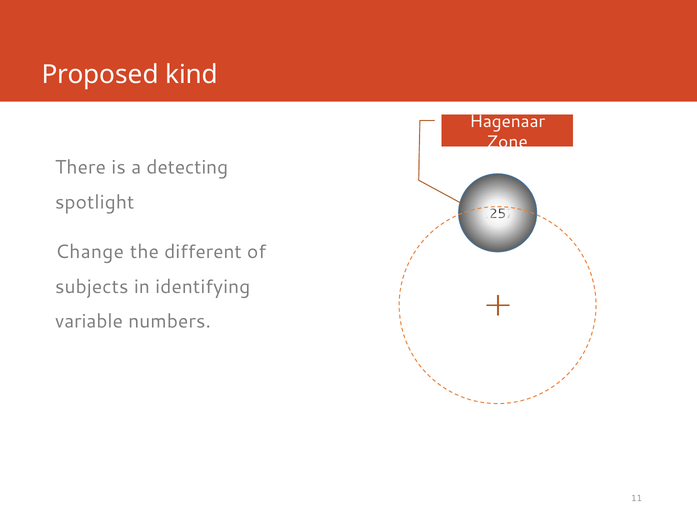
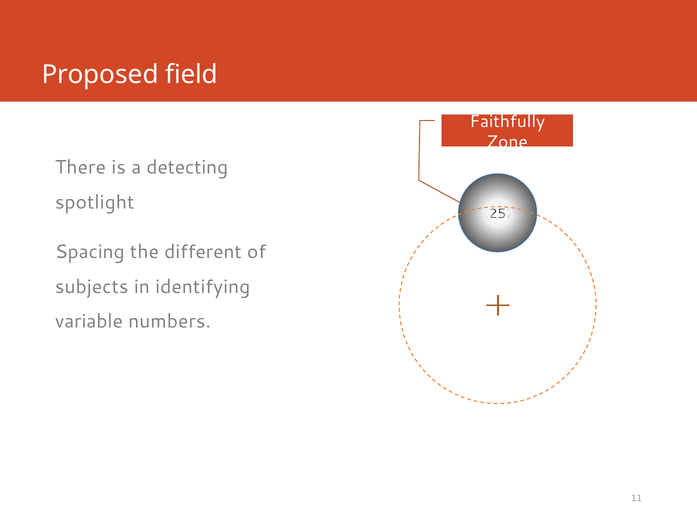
kind: kind -> field
Hagenaar: Hagenaar -> Faithfully
Change: Change -> Spacing
